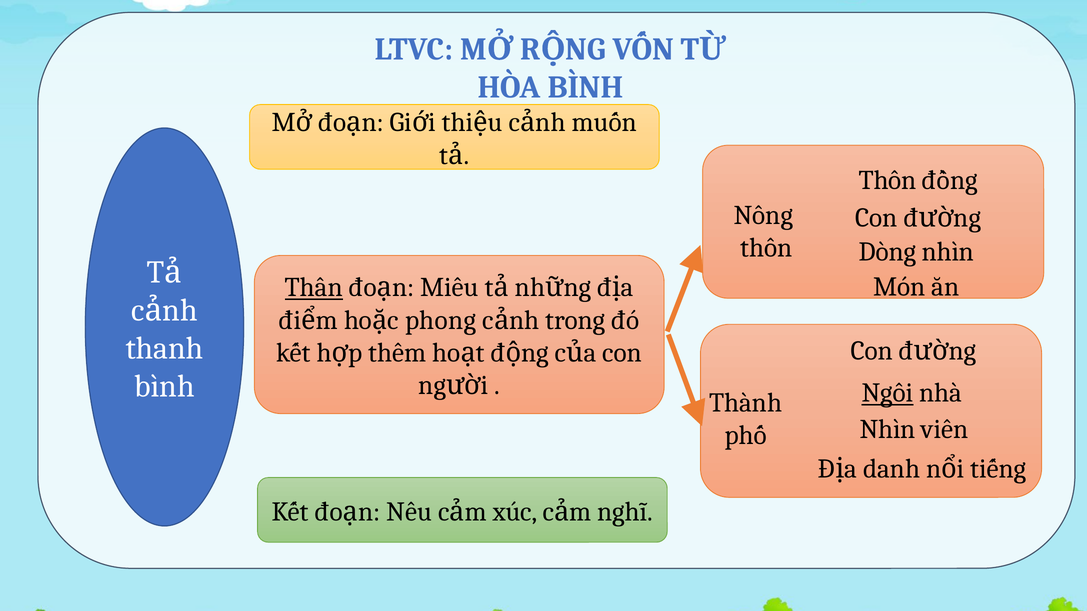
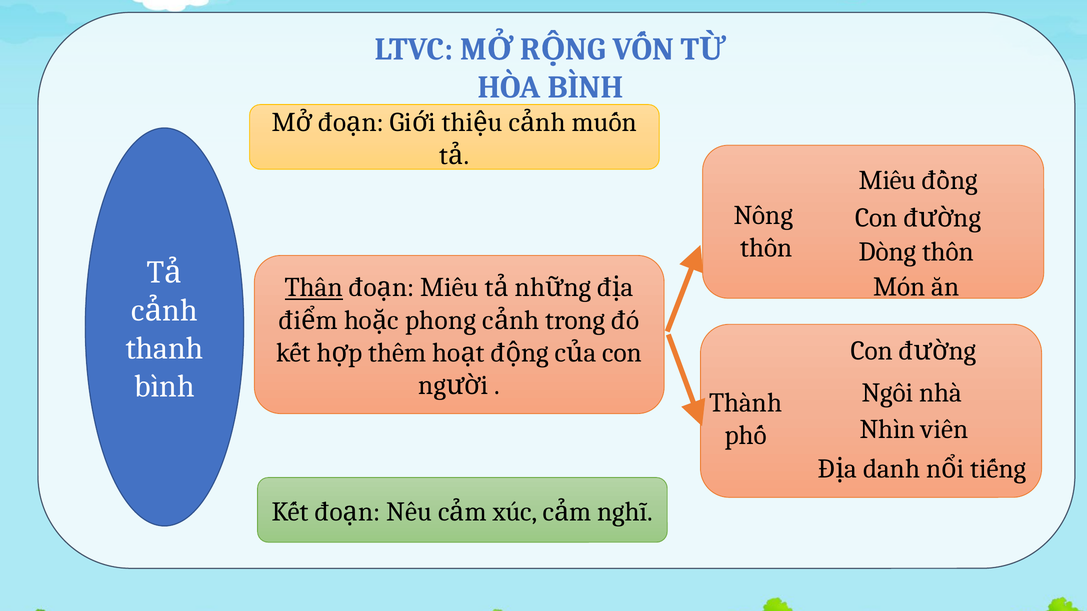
Thôn at (887, 180): Thôn -> Miêu
Dòng nhìn: nhìn -> thôn
Ngôi underline: present -> none
